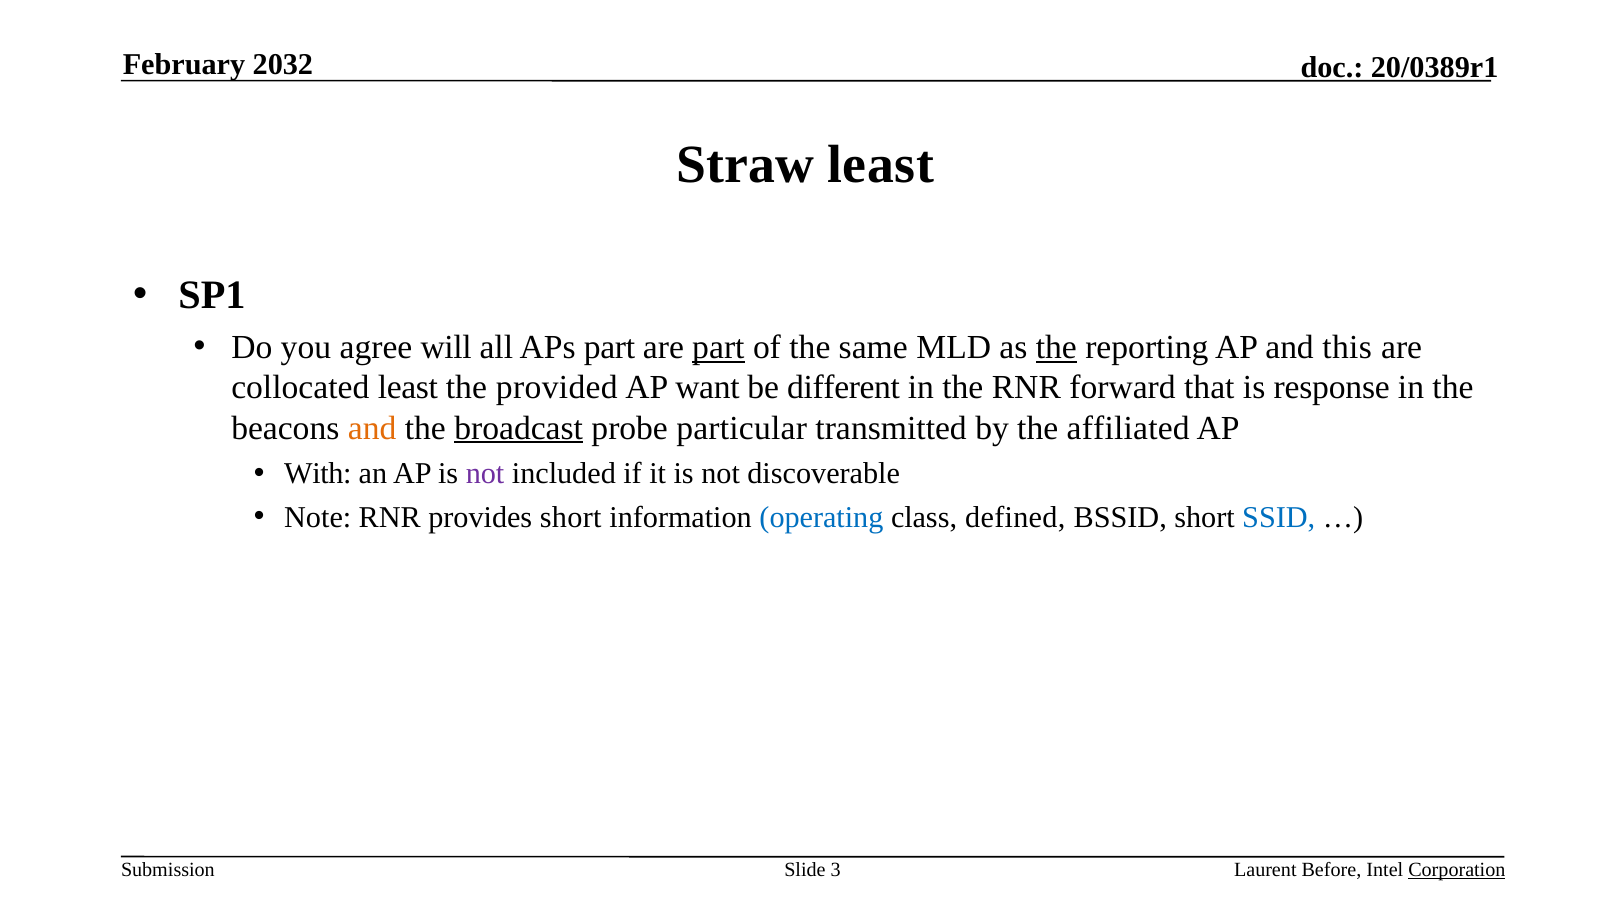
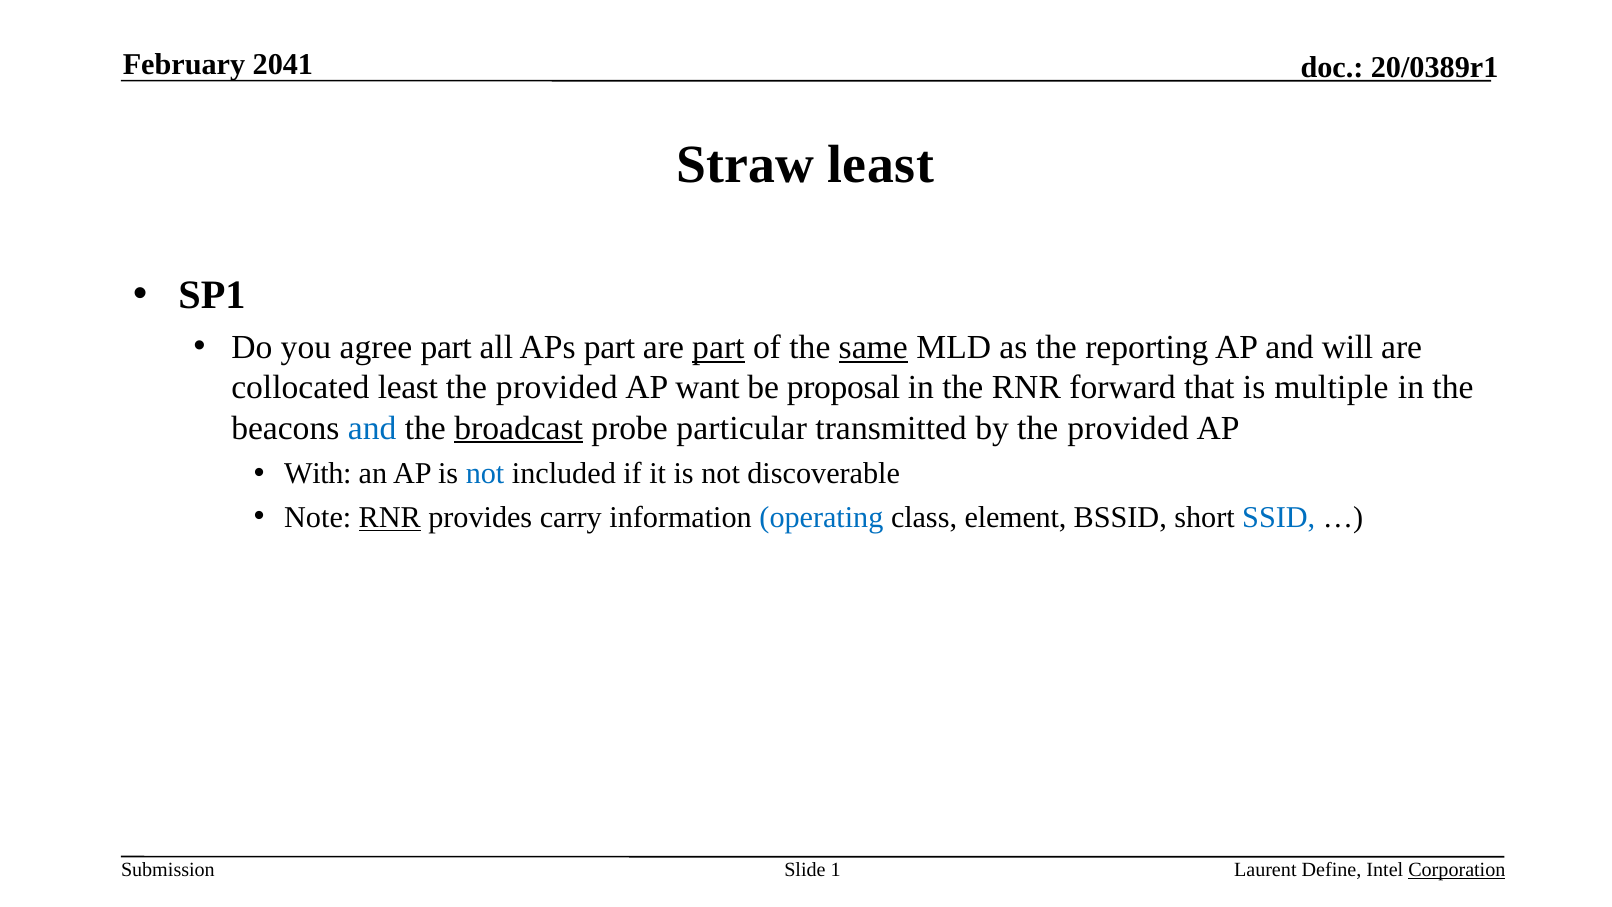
2032: 2032 -> 2041
agree will: will -> part
same underline: none -> present
the at (1056, 347) underline: present -> none
this: this -> will
different: different -> proposal
response: response -> multiple
and at (372, 428) colour: orange -> blue
by the affiliated: affiliated -> provided
not at (485, 474) colour: purple -> blue
RNR at (390, 517) underline: none -> present
provides short: short -> carry
defined: defined -> element
3: 3 -> 1
Before: Before -> Define
